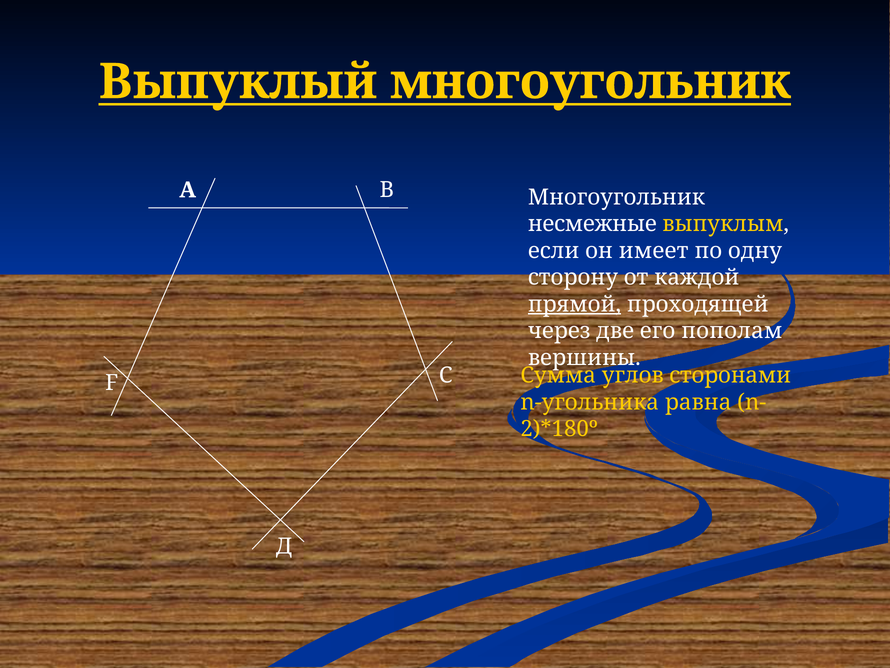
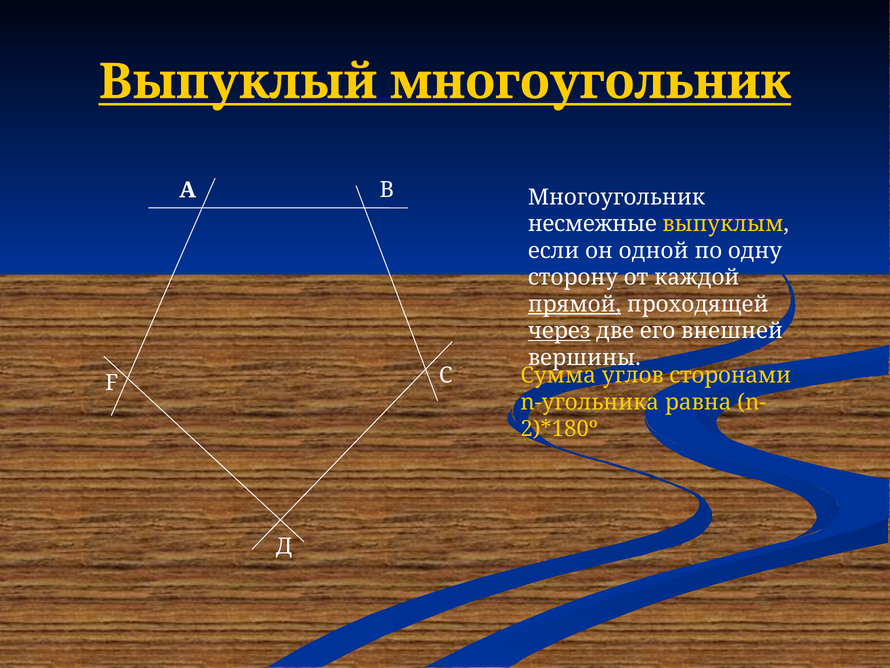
имеет: имеет -> одной
через underline: none -> present
пополам: пополам -> внешней
